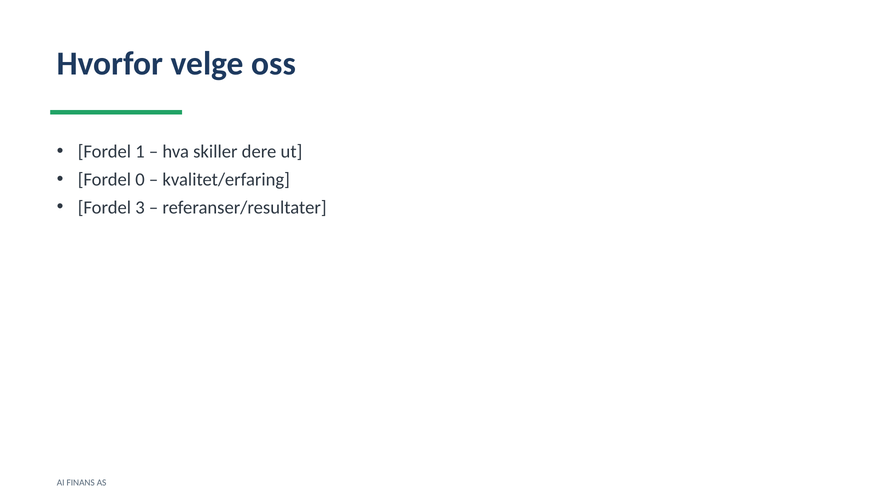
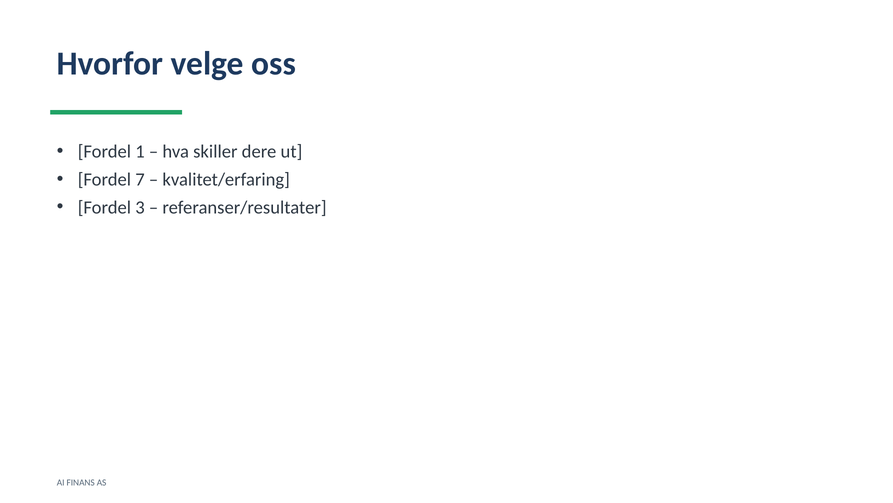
0: 0 -> 7
